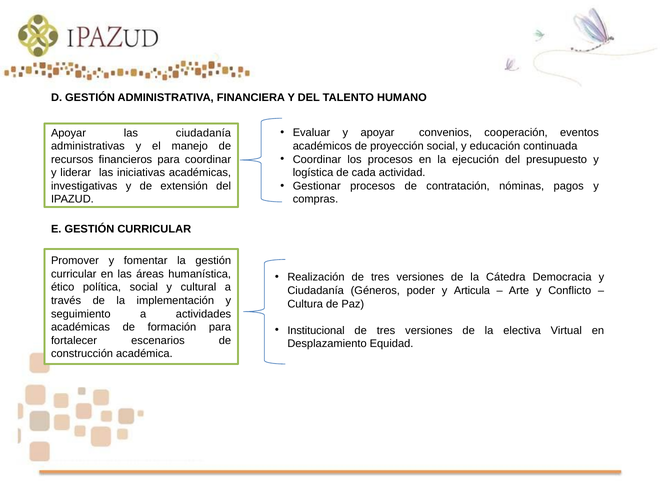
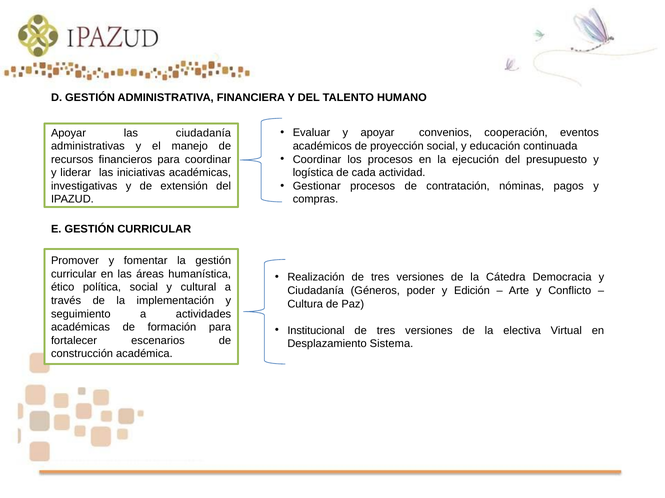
Articula: Articula -> Edición
Equidad: Equidad -> Sistema
